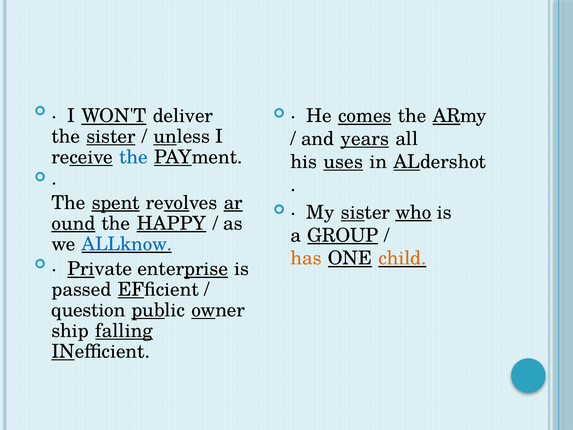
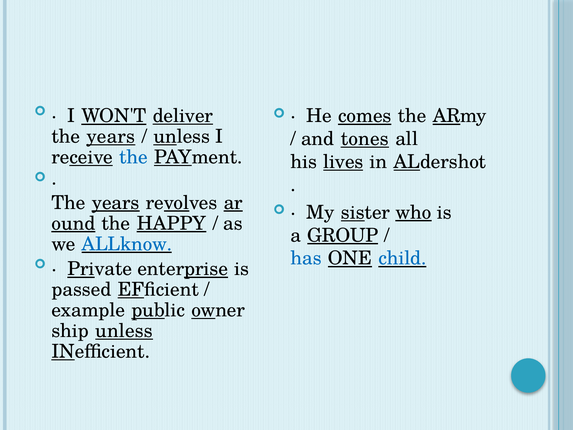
deliver underline: none -> present
sister at (111, 137): sister -> years
years: years -> tones
uses: uses -> lives
spent at (116, 203): spent -> years
has colour: orange -> blue
child colour: orange -> blue
question: question -> example
falling at (124, 331): falling -> unless
